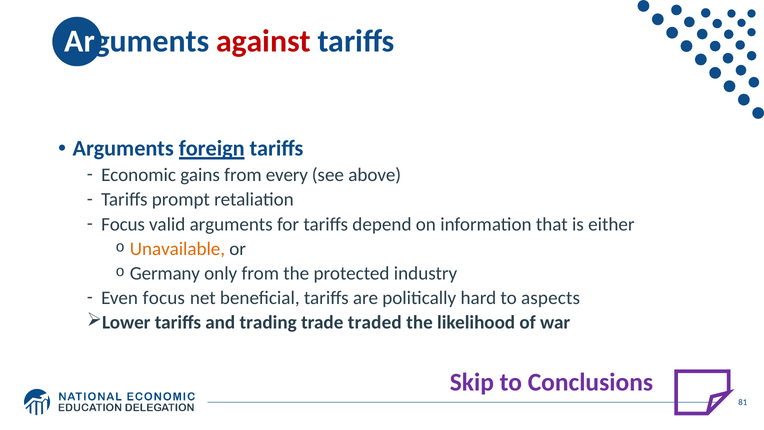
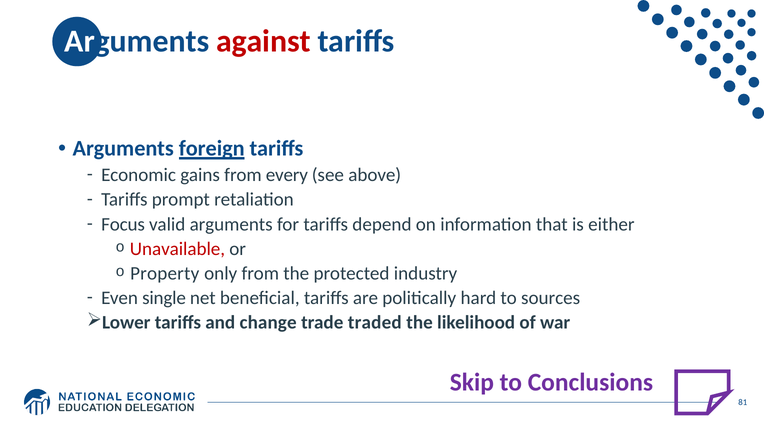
Unavailable colour: orange -> red
Germany: Germany -> Property
Even focus: focus -> single
aspects: aspects -> sources
trading: trading -> change
